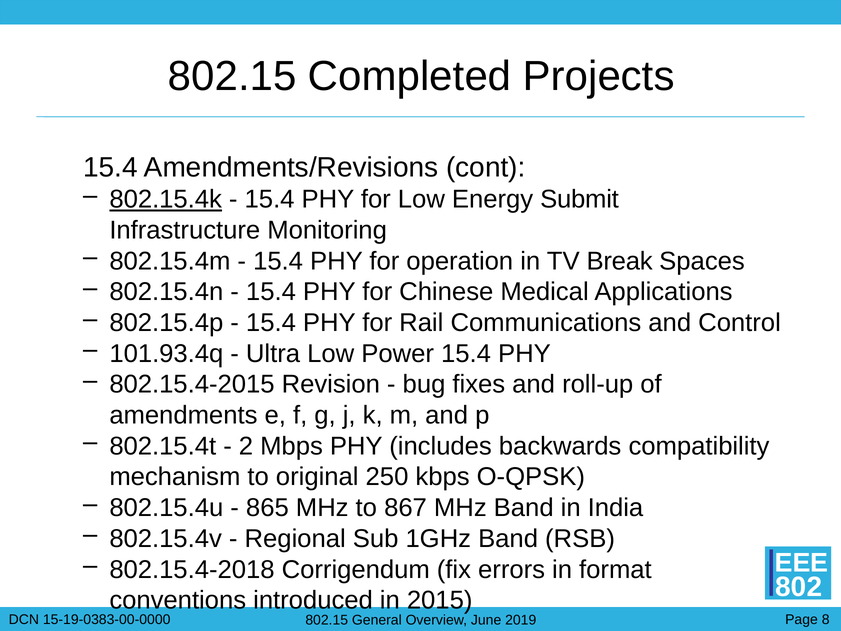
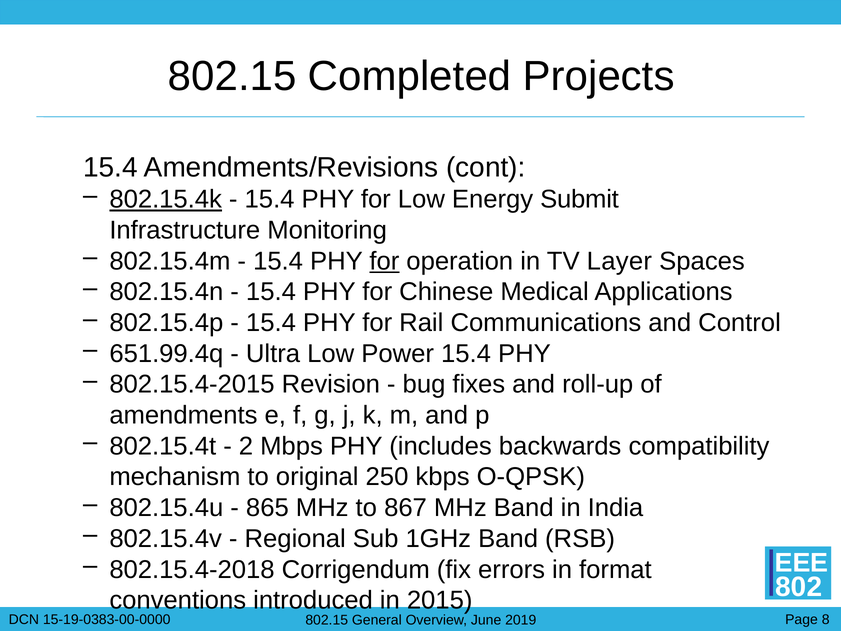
for at (384, 261) underline: none -> present
Break: Break -> Layer
101.93.4q: 101.93.4q -> 651.99.4q
